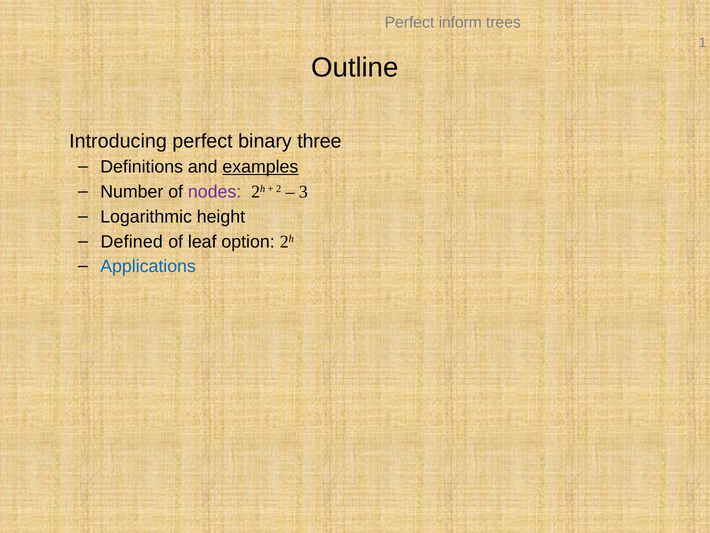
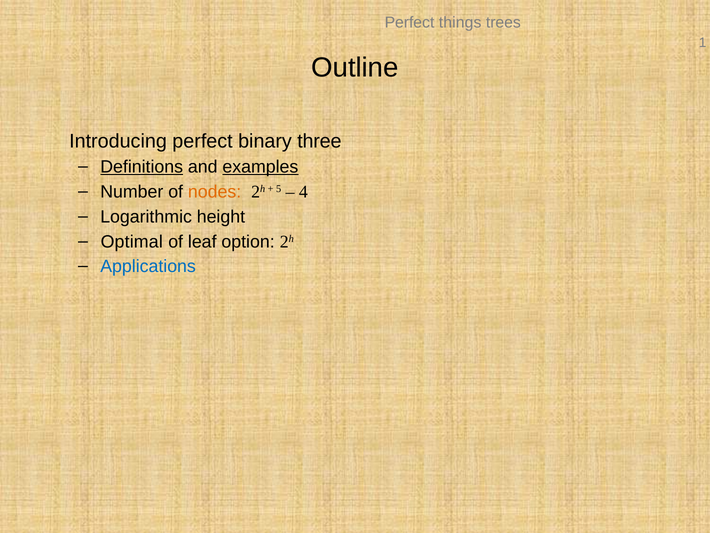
inform: inform -> things
Definitions underline: none -> present
nodes colour: purple -> orange
2: 2 -> 5
3: 3 -> 4
Defined: Defined -> Optimal
